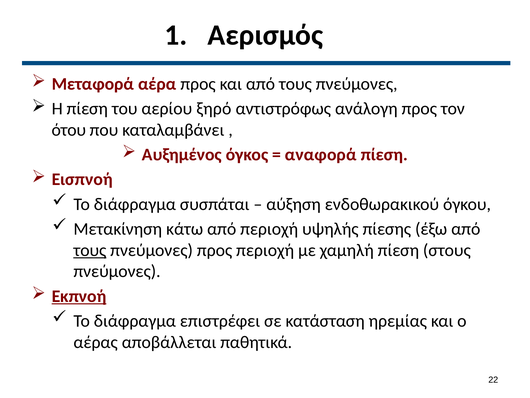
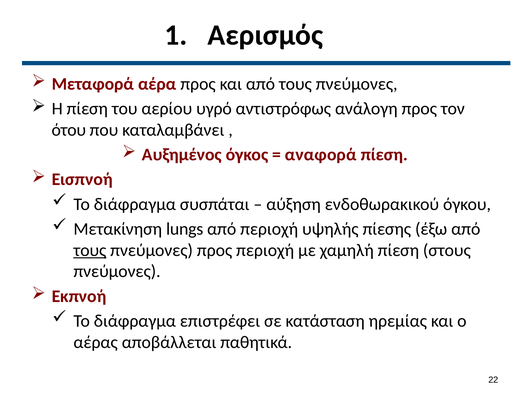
ξηρό: ξηρό -> υγρό
κάτω: κάτω -> lungs
Εκπνοή underline: present -> none
